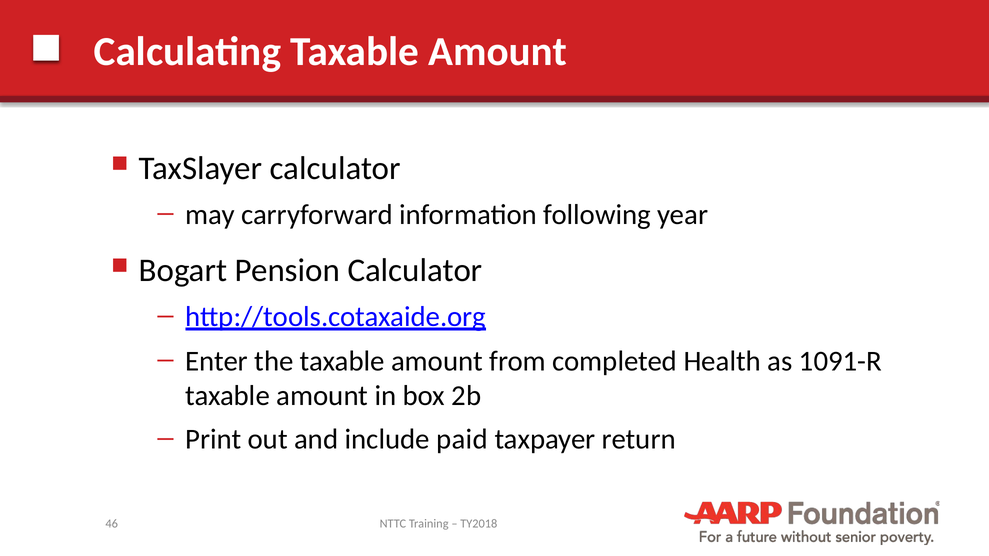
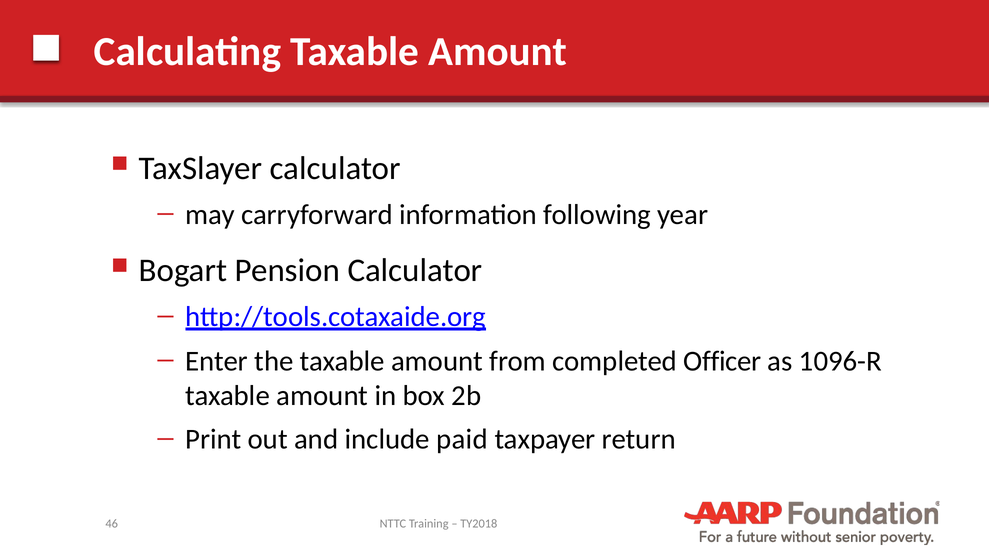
Health: Health -> Officer
1091-R: 1091-R -> 1096-R
